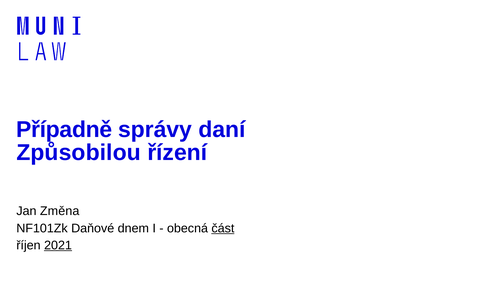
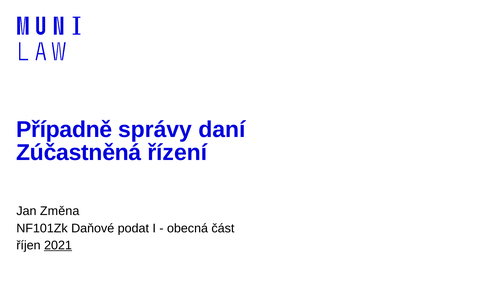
Způsobilou: Způsobilou -> Zúčastněná
dnem: dnem -> podat
část underline: present -> none
